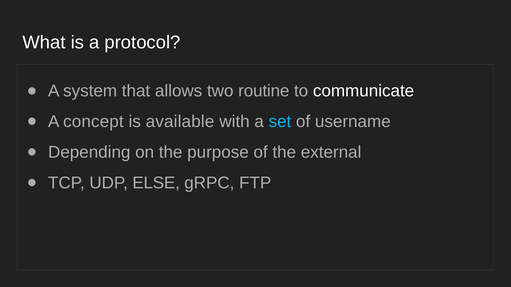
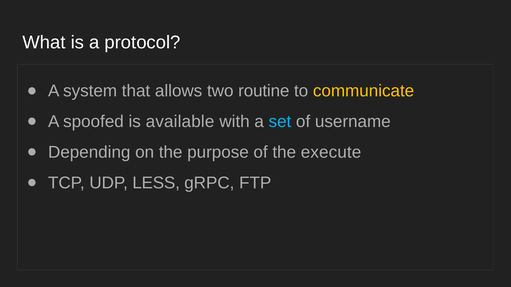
communicate colour: white -> yellow
concept: concept -> spoofed
external: external -> execute
ELSE: ELSE -> LESS
